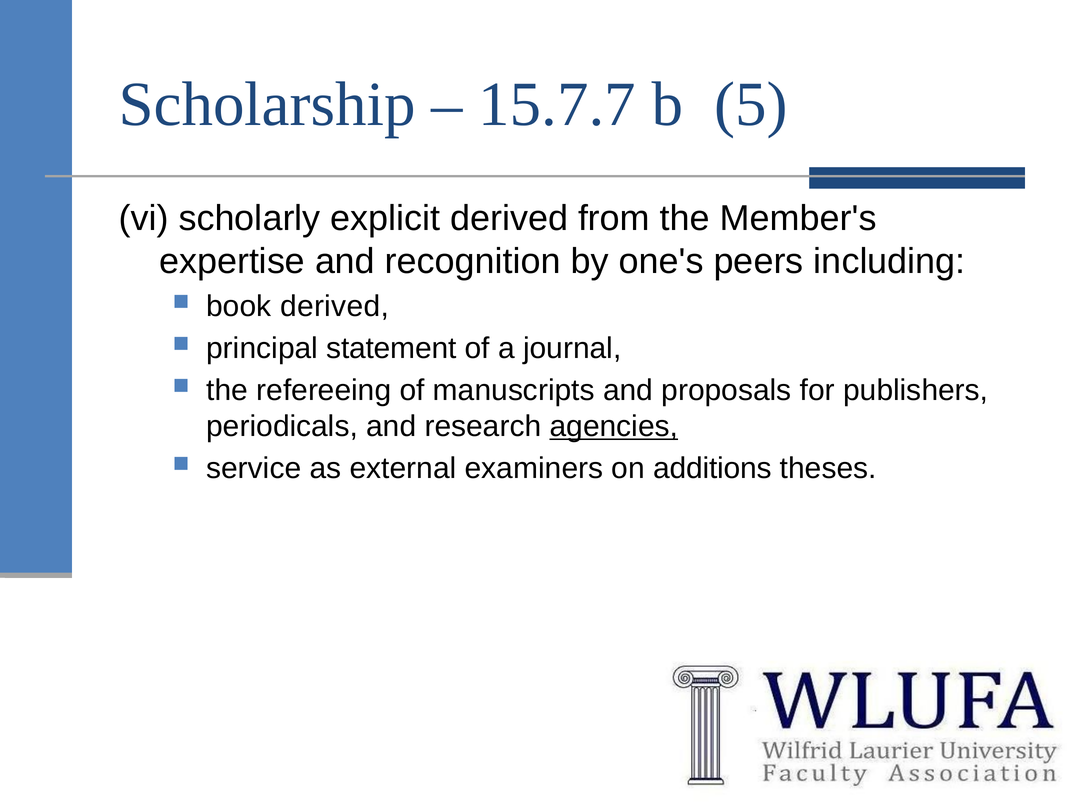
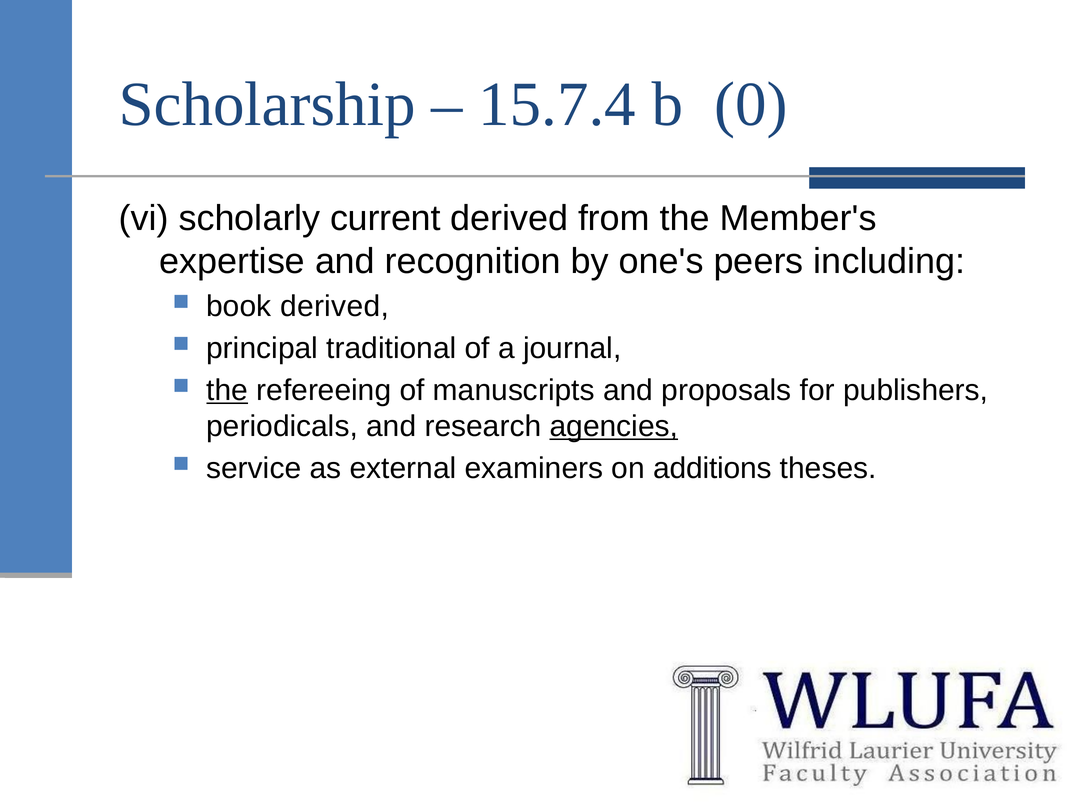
15.7.7: 15.7.7 -> 15.7.4
5: 5 -> 0
explicit: explicit -> current
statement: statement -> traditional
the at (227, 391) underline: none -> present
